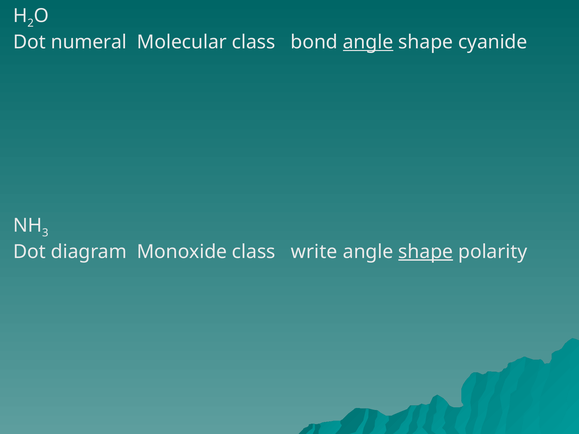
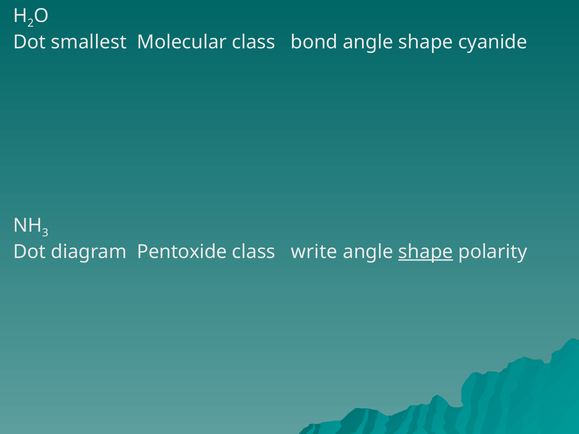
numeral: numeral -> smallest
angle at (368, 42) underline: present -> none
Monoxide: Monoxide -> Pentoxide
